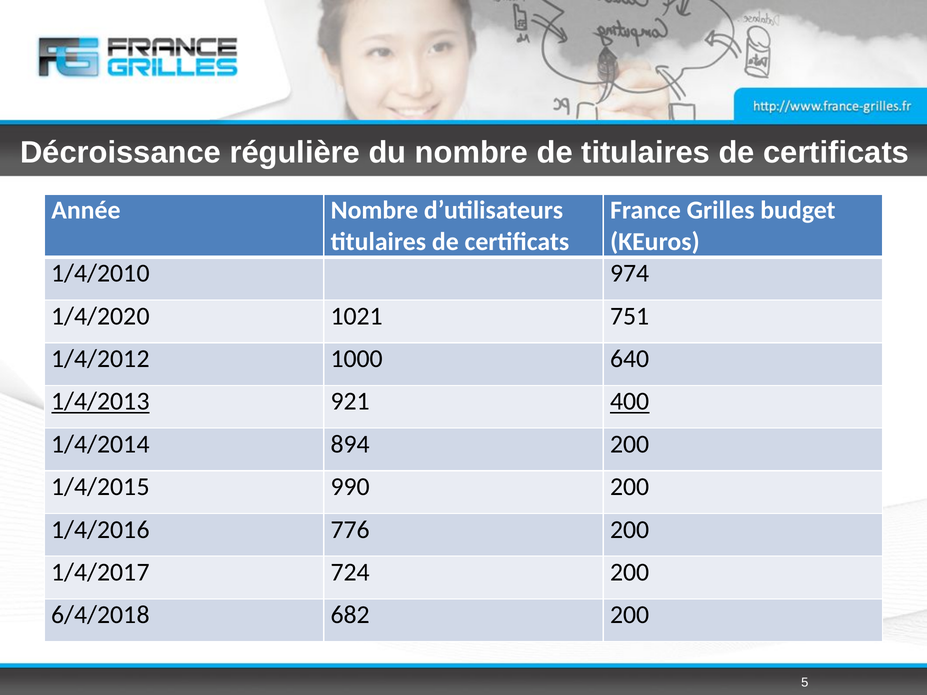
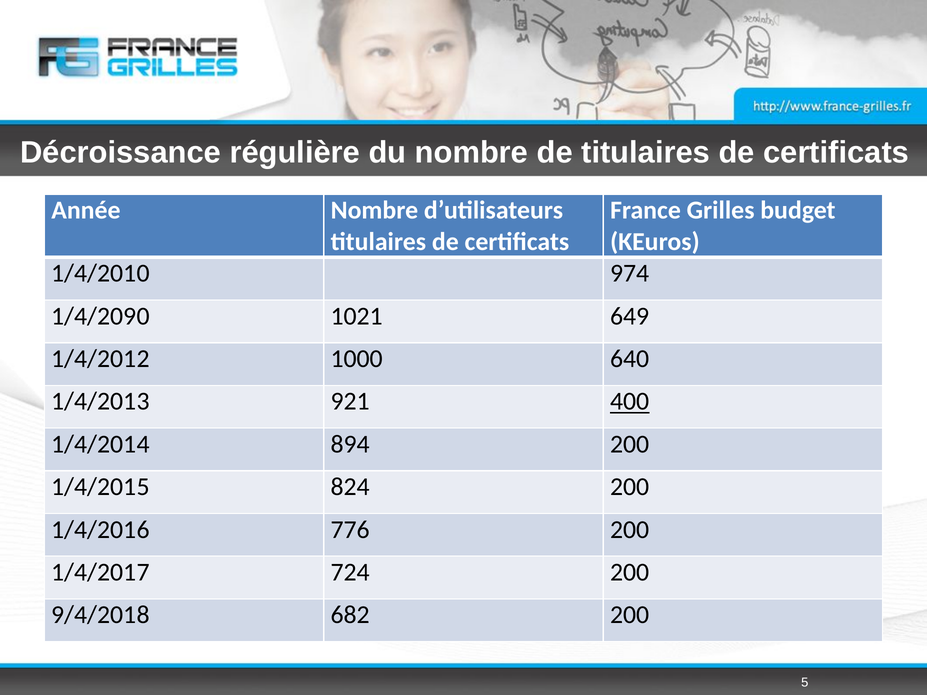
1/4/2020: 1/4/2020 -> 1/4/2090
751: 751 -> 649
1/4/2013 underline: present -> none
990: 990 -> 824
6/4/2018: 6/4/2018 -> 9/4/2018
